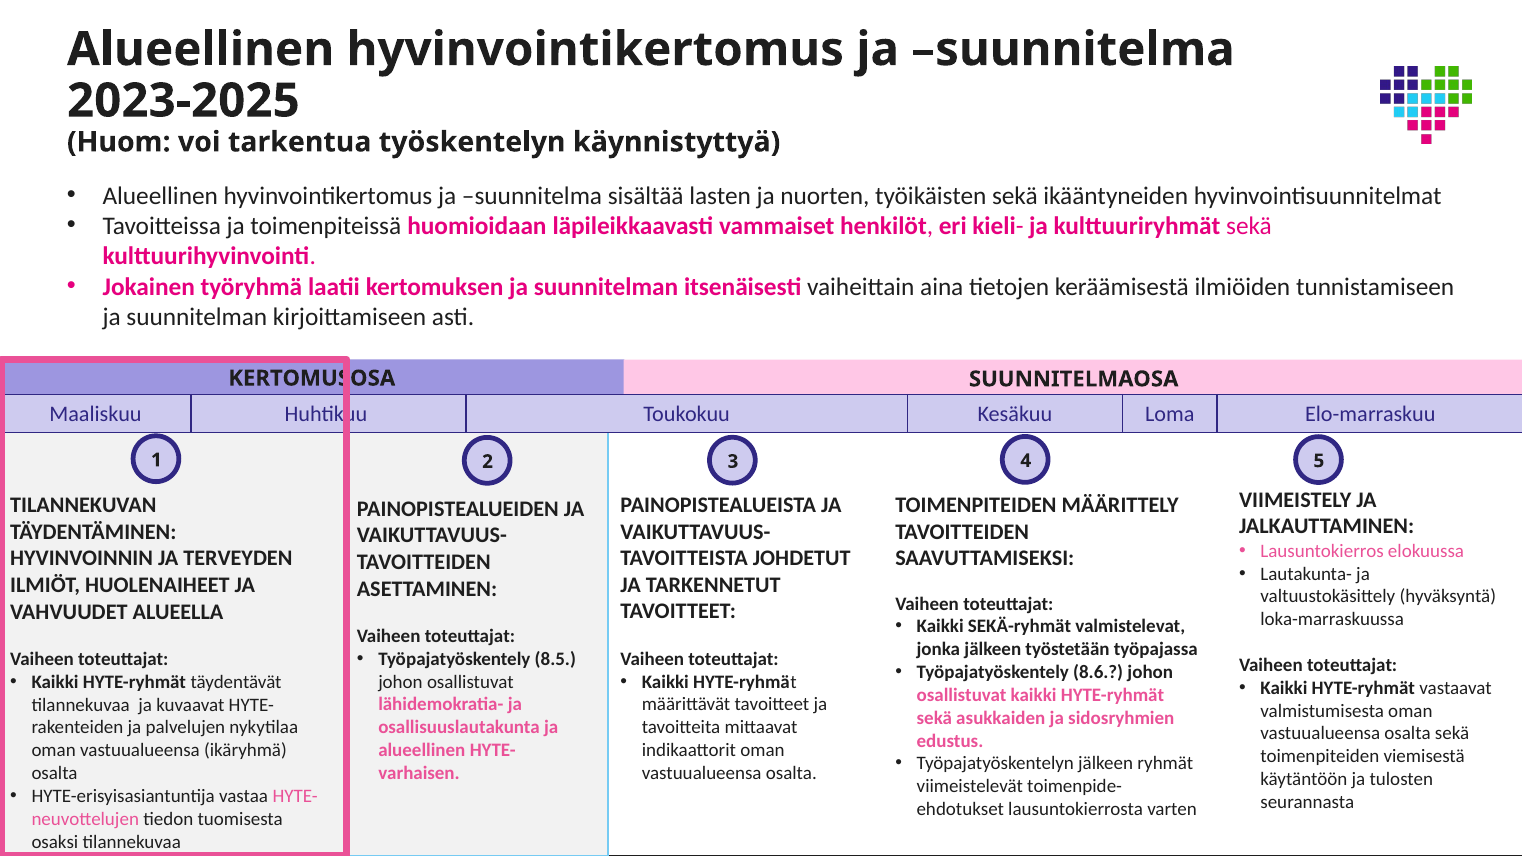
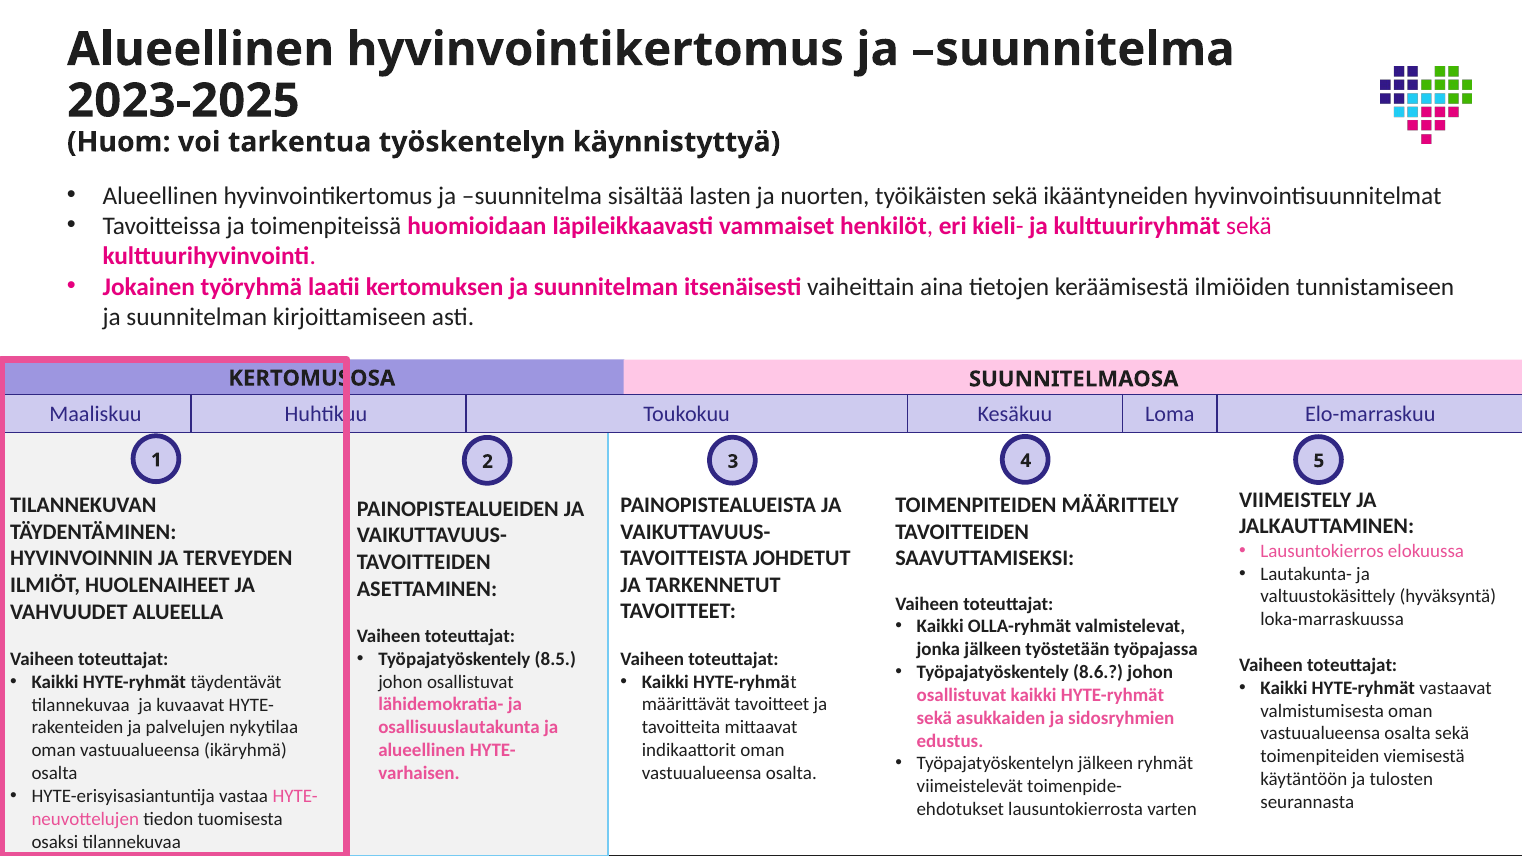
SEKÄ-ryhmät: SEKÄ-ryhmät -> OLLA-ryhmät
